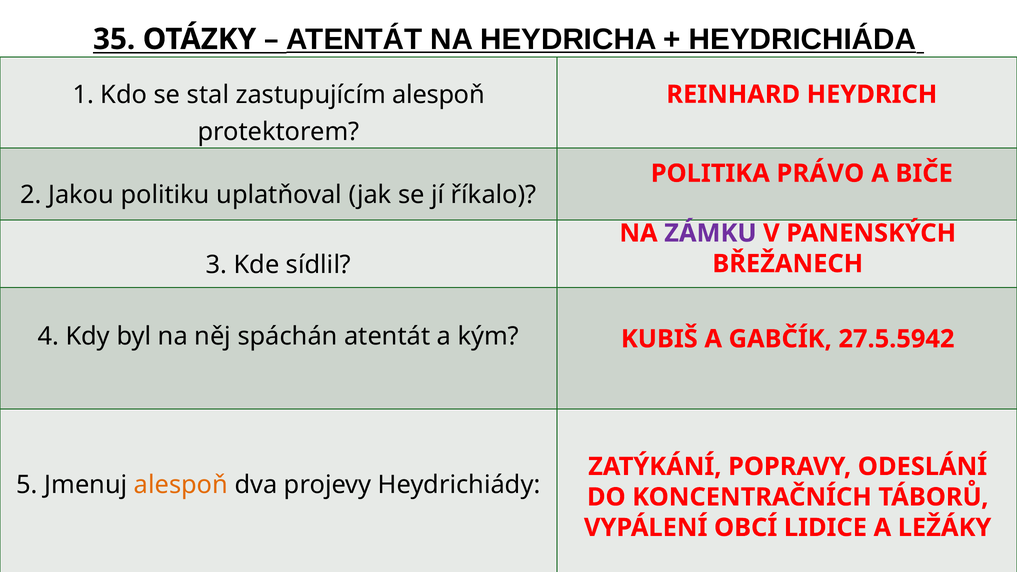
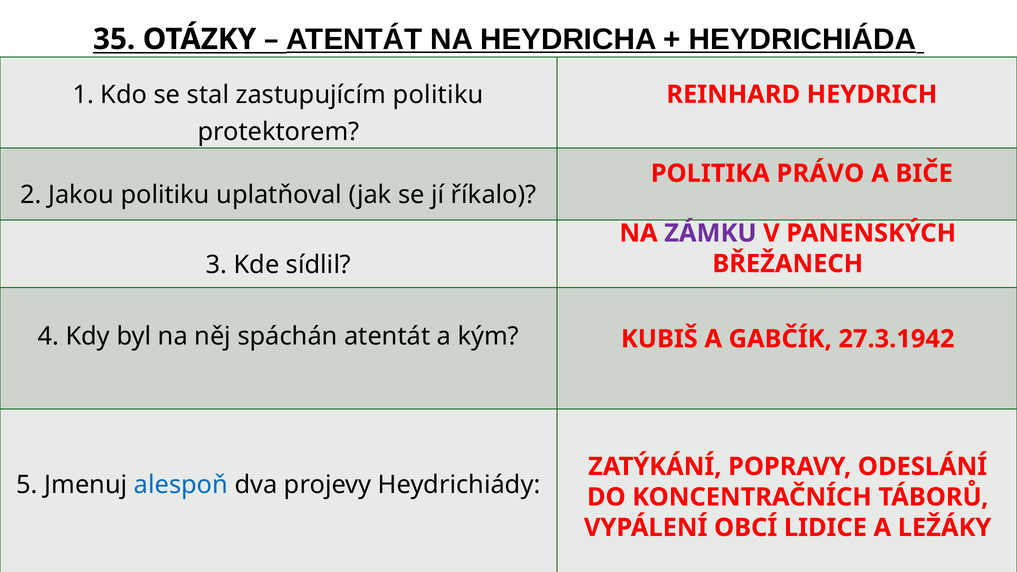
zastupujícím alespoň: alespoň -> politiku
27.5.5942: 27.5.5942 -> 27.3.1942
alespoň at (181, 485) colour: orange -> blue
